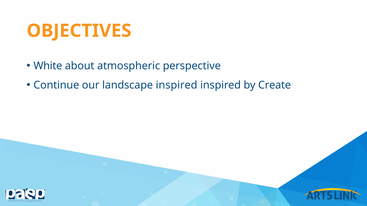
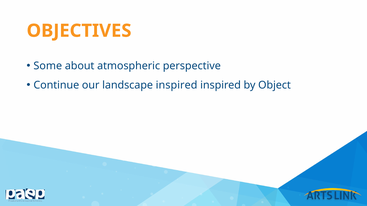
White: White -> Some
Create: Create -> Object
